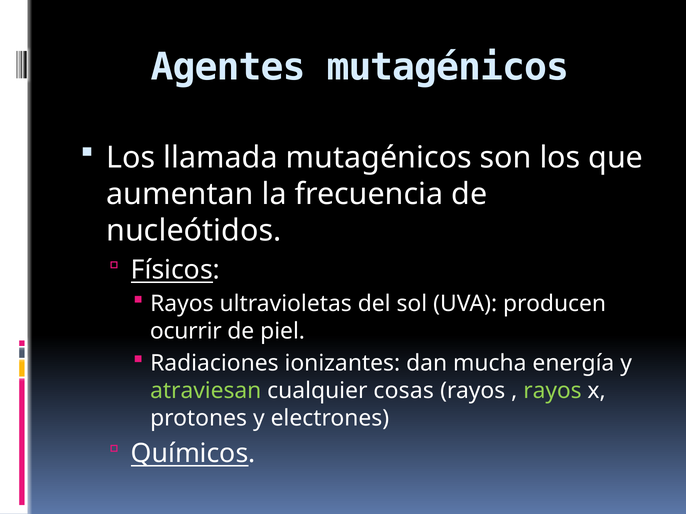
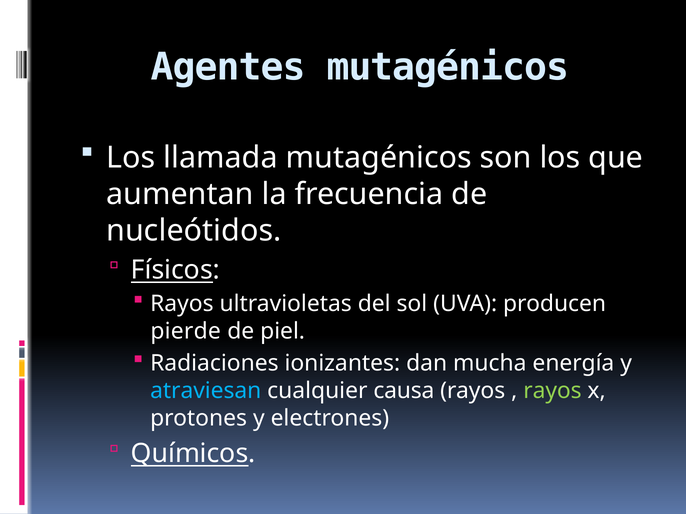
ocurrir: ocurrir -> pierde
atraviesan colour: light green -> light blue
cosas: cosas -> causa
